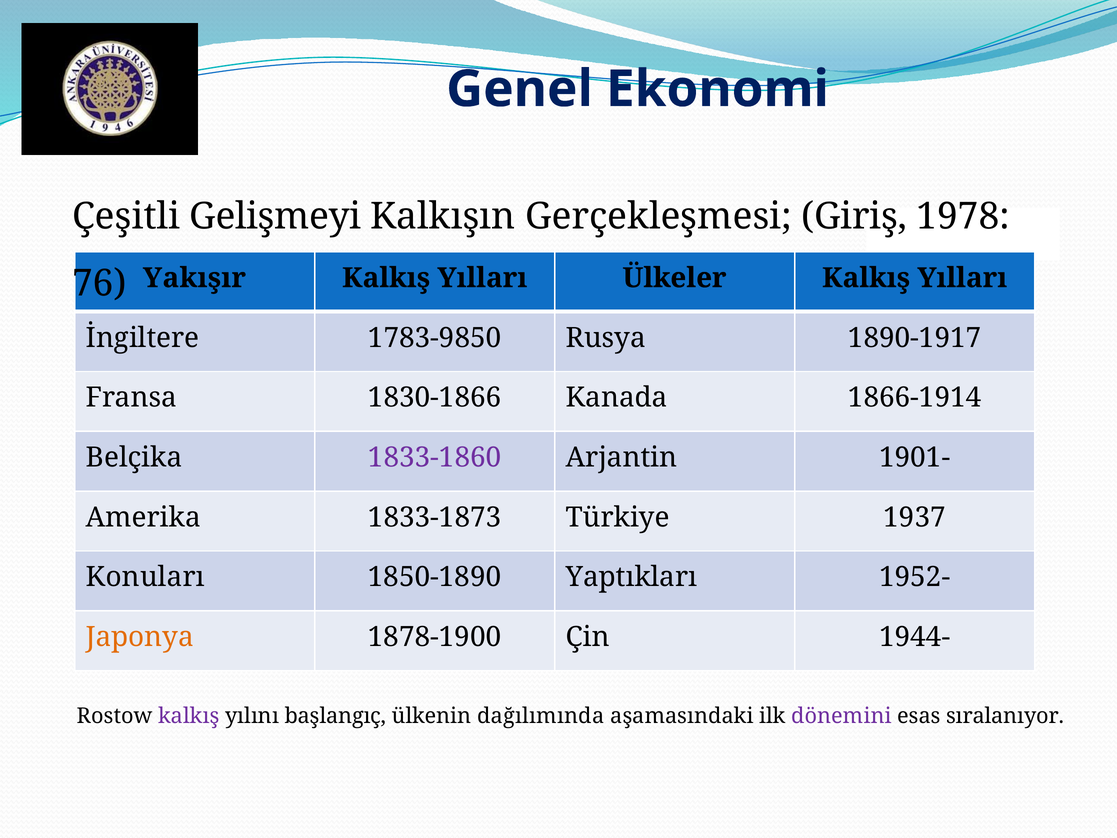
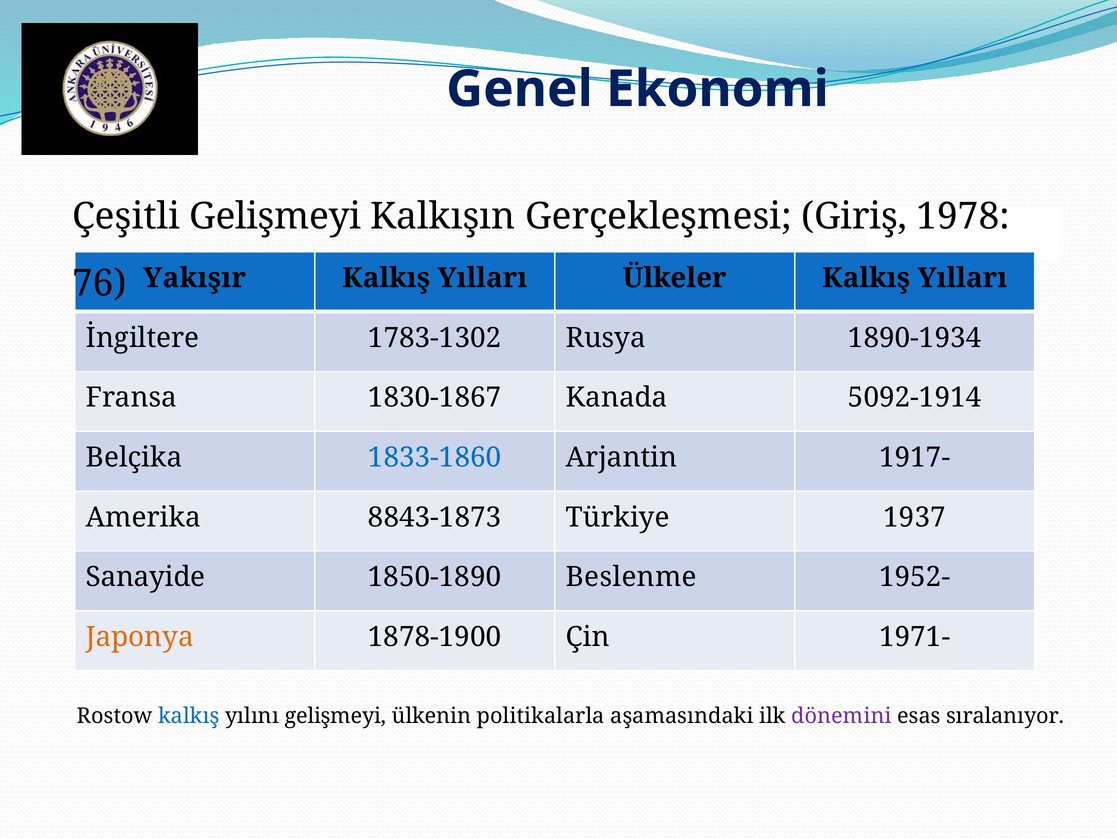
1783-9850: 1783-9850 -> 1783-1302
1890-1917: 1890-1917 -> 1890-1934
1830-1866: 1830-1866 -> 1830-1867
1866-1914: 1866-1914 -> 5092-1914
1833-1860 colour: purple -> blue
1901-: 1901- -> 1917-
1833-1873: 1833-1873 -> 8843-1873
Konuları: Konuları -> Sanayide
Yaptıkları: Yaptıkları -> Beslenme
1944-: 1944- -> 1971-
kalkış at (189, 716) colour: purple -> blue
yılını başlangıç: başlangıç -> gelişmeyi
dağılımında: dağılımında -> politikalarla
